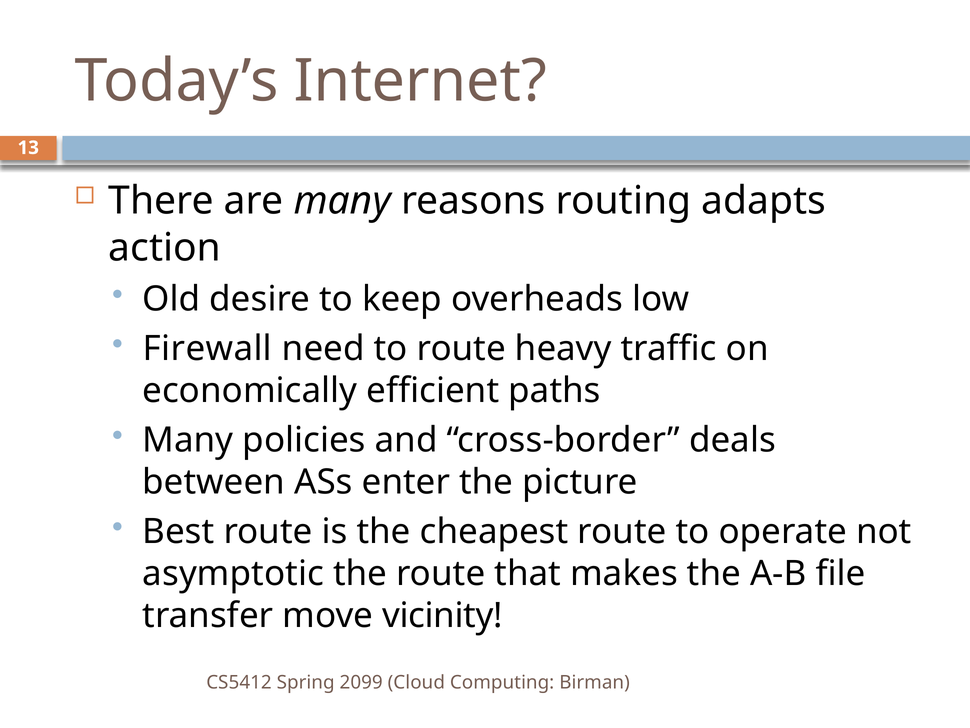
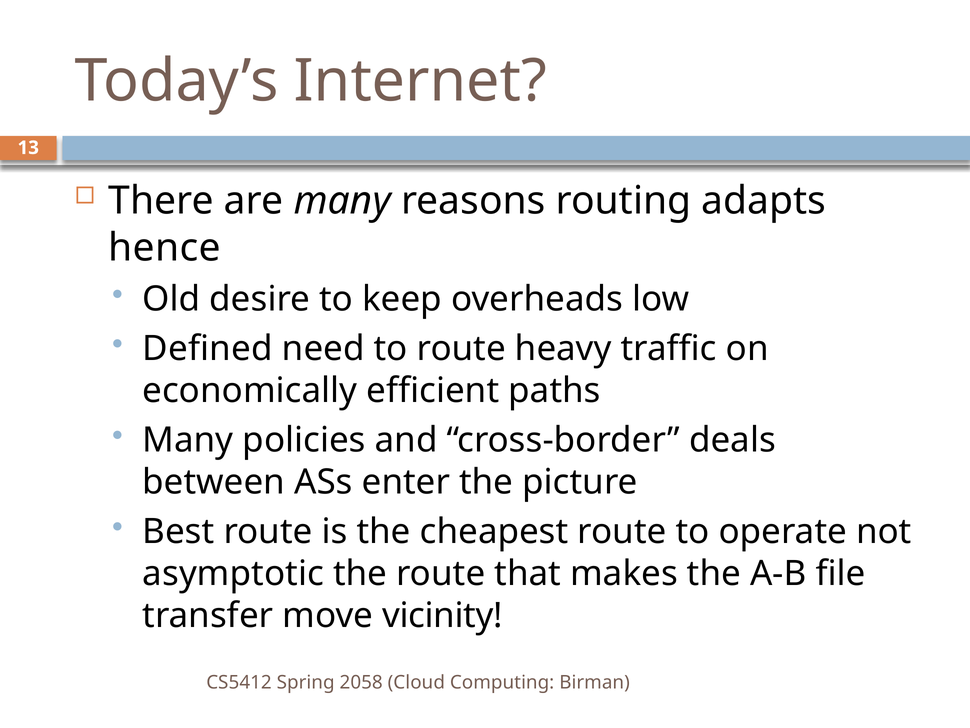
action: action -> hence
Firewall: Firewall -> Defined
2099: 2099 -> 2058
